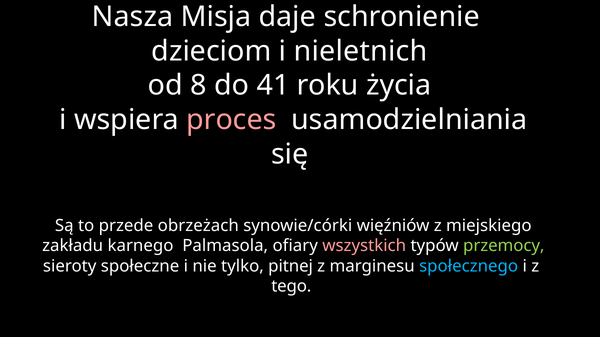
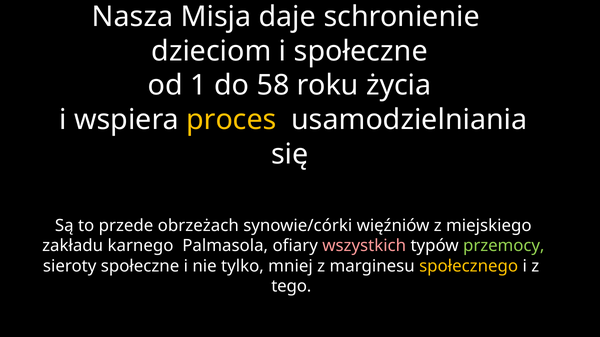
i nieletnich: nieletnich -> społeczne
8: 8 -> 1
41: 41 -> 58
proces colour: pink -> yellow
pitnej: pitnej -> mniej
społecznego colour: light blue -> yellow
